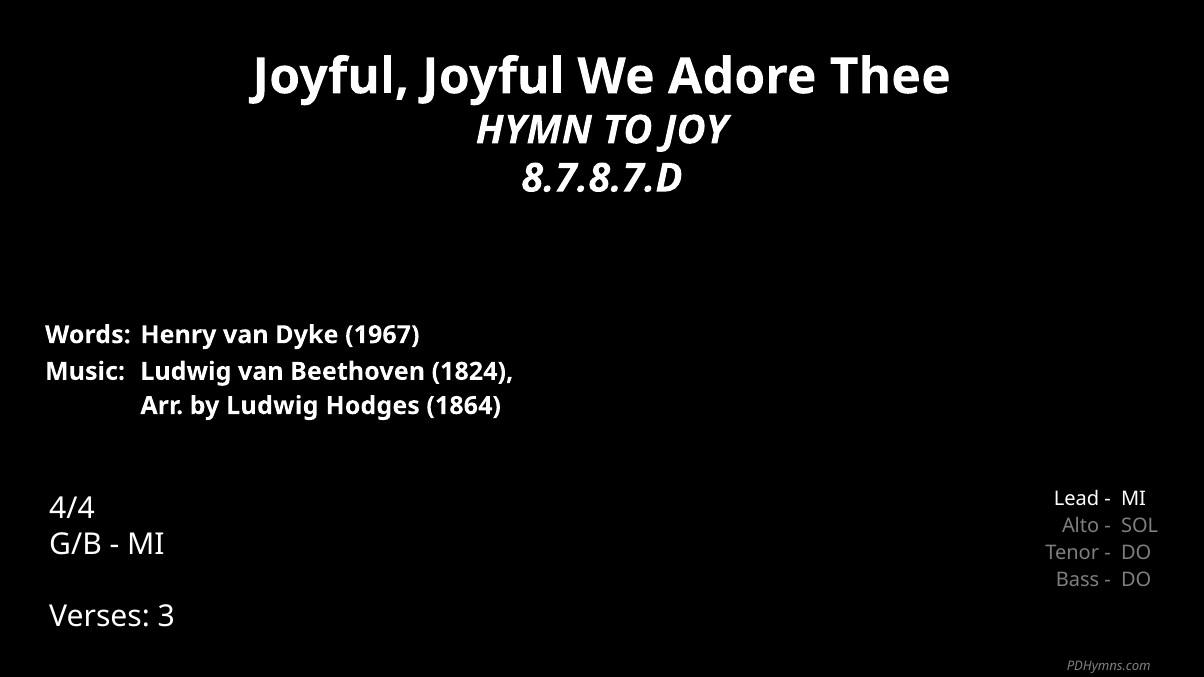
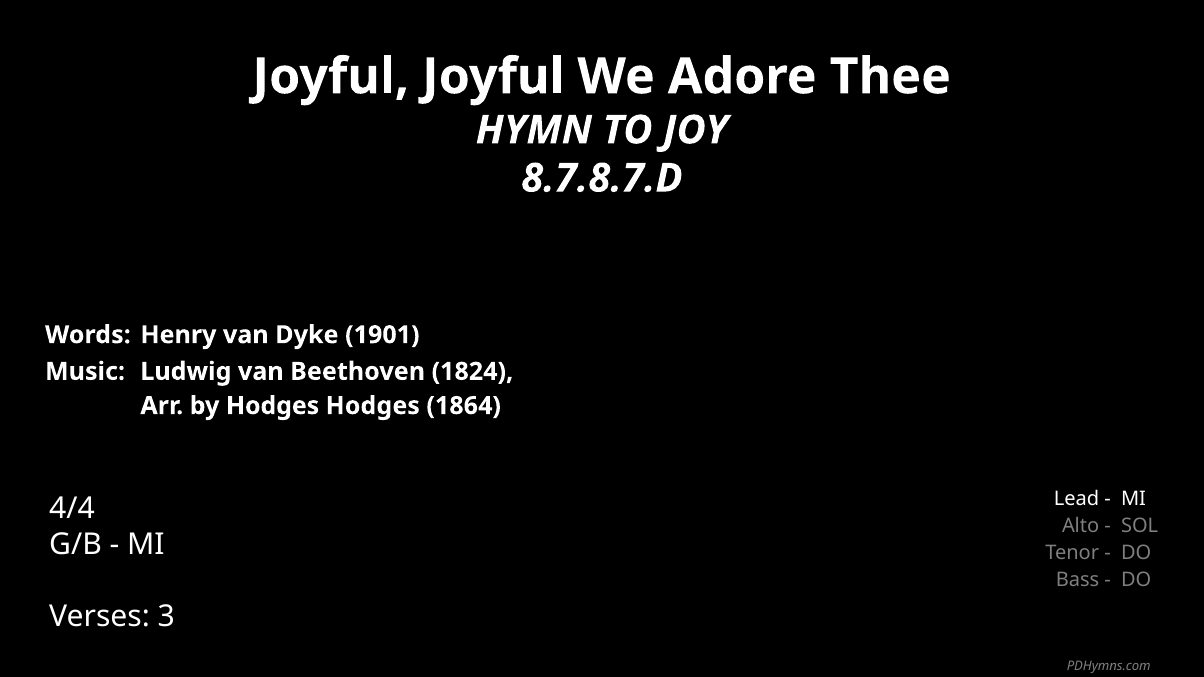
1967: 1967 -> 1901
by Ludwig: Ludwig -> Hodges
